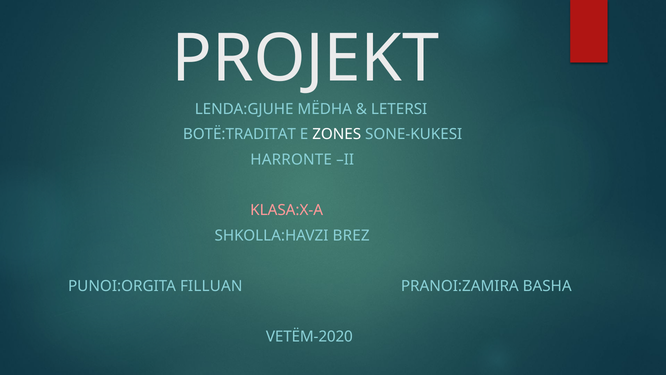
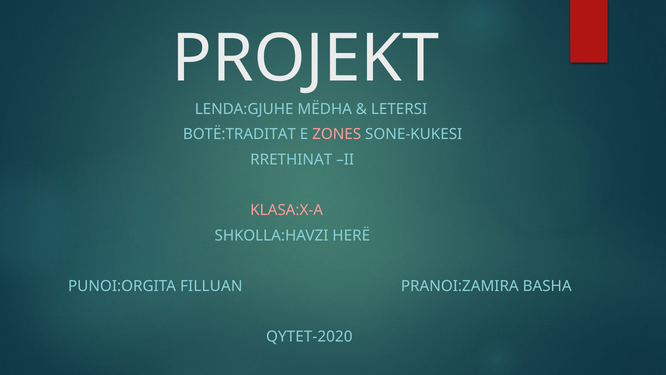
ZONES colour: white -> pink
HARRONTE: HARRONTE -> RRETHINAT
BREZ: BREZ -> HERË
VETËM-2020: VETËM-2020 -> QYTET-2020
